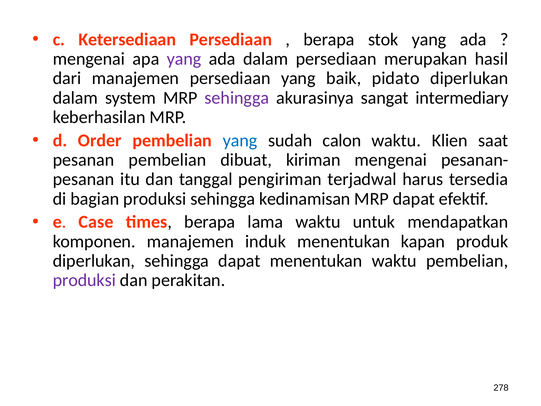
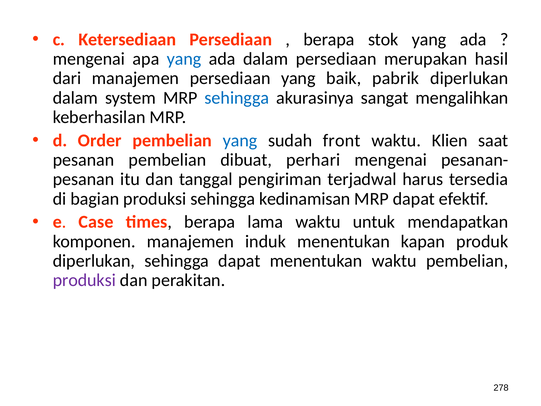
yang at (184, 59) colour: purple -> blue
pidato: pidato -> pabrik
sehingga at (237, 98) colour: purple -> blue
intermediary: intermediary -> mengalihkan
calon: calon -> front
kiriman: kiriman -> perhari
